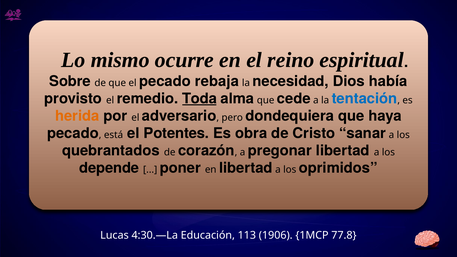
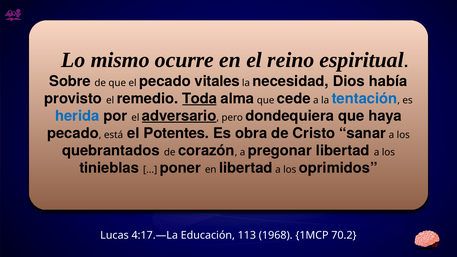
rebaja: rebaja -> vitales
herida colour: orange -> blue
adversario underline: none -> present
depende: depende -> tinieblas
4:30.—La: 4:30.—La -> 4:17.—La
1906: 1906 -> 1968
77.8: 77.8 -> 70.2
